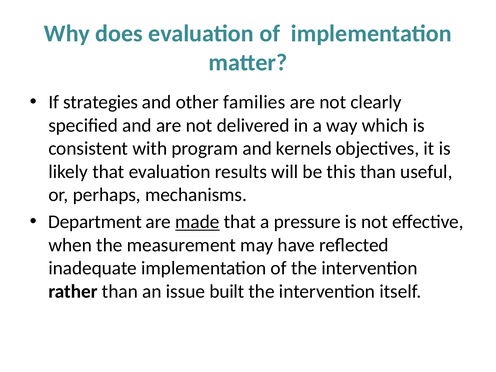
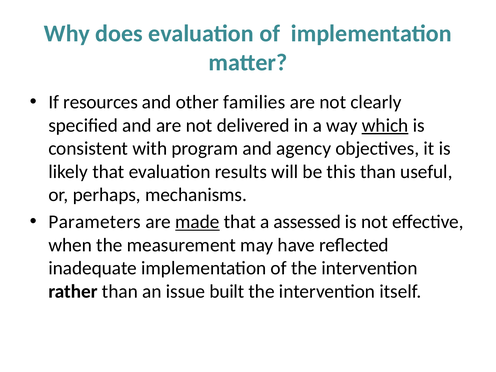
strategies: strategies -> resources
which underline: none -> present
kernels: kernels -> agency
Department: Department -> Parameters
pressure: pressure -> assessed
